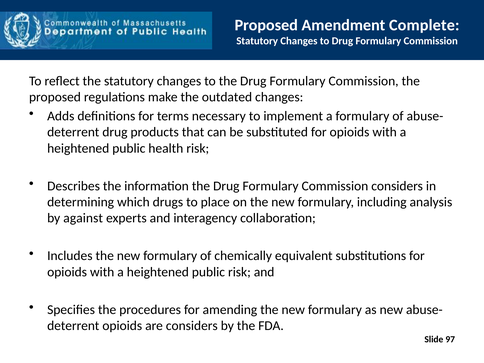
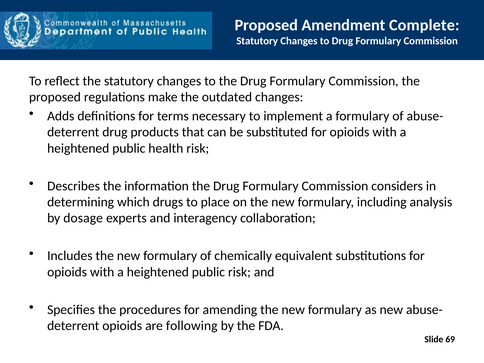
against: against -> dosage
are considers: considers -> following
97: 97 -> 69
